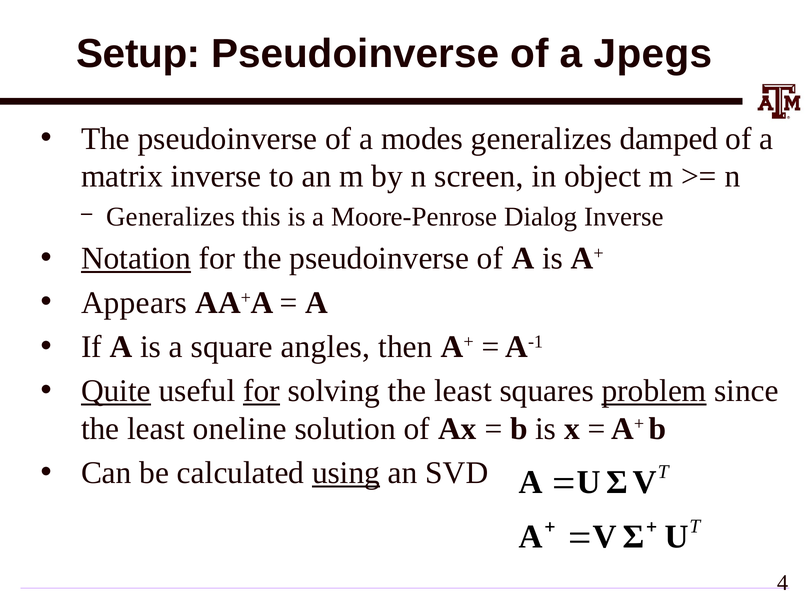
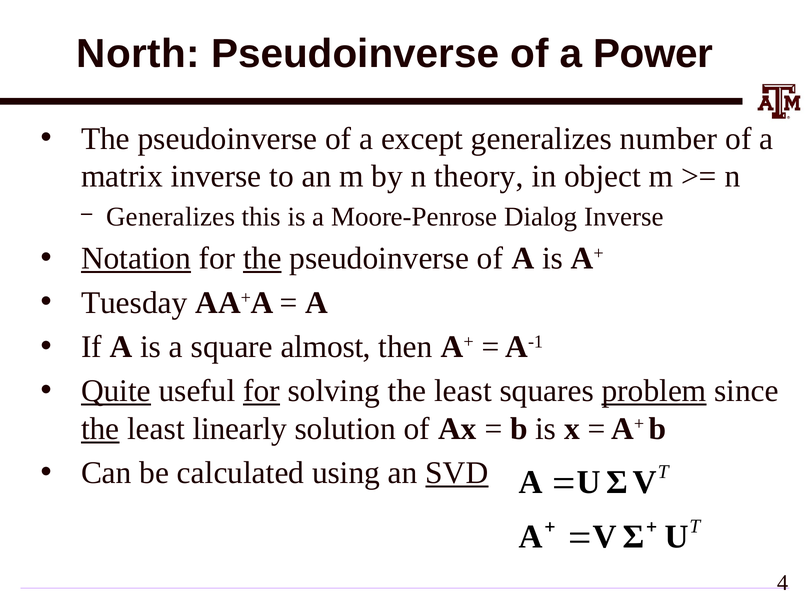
Setup: Setup -> North
Jpegs: Jpegs -> Power
modes: modes -> except
damped: damped -> number
screen: screen -> theory
the at (262, 258) underline: none -> present
Appears: Appears -> Tuesday
angles: angles -> almost
the at (100, 429) underline: none -> present
oneline: oneline -> linearly
using underline: present -> none
SVD underline: none -> present
